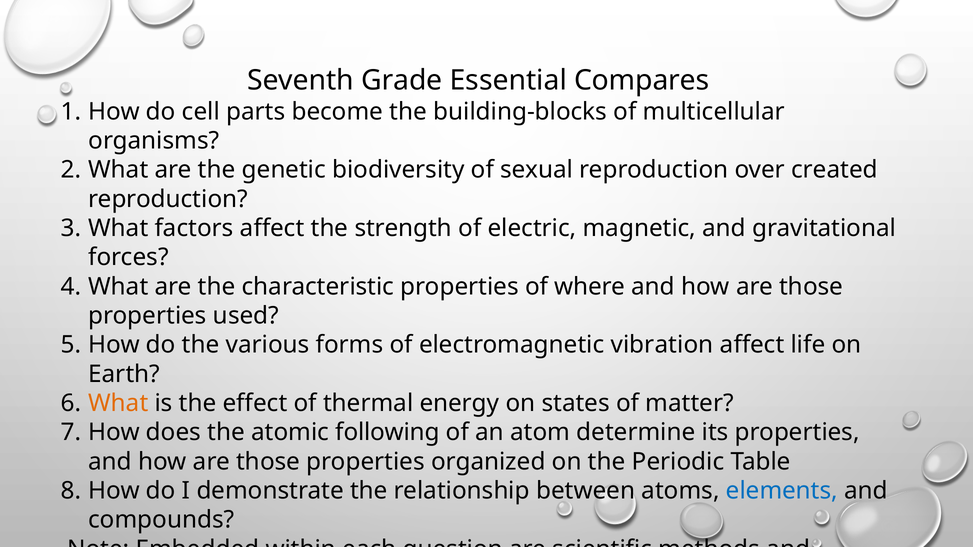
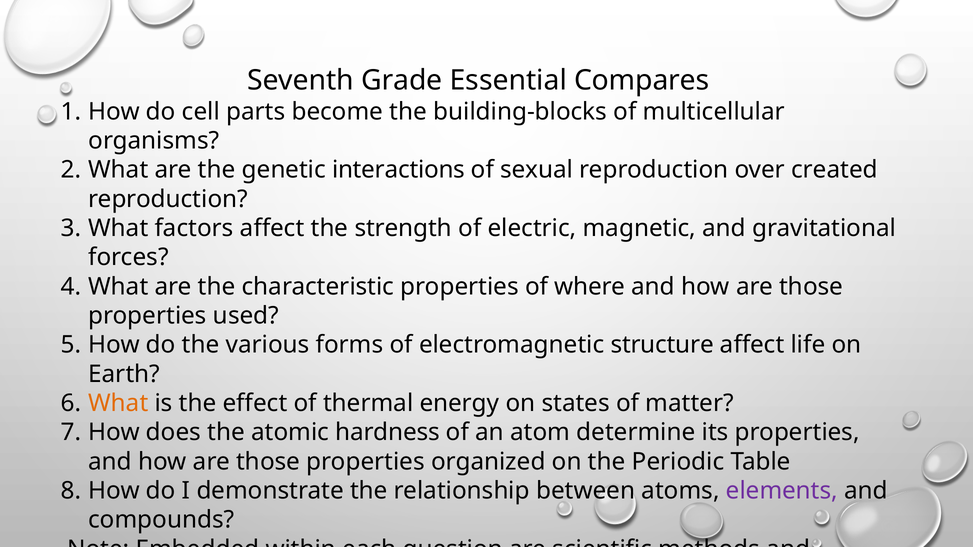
biodiversity: biodiversity -> interactions
vibration: vibration -> structure
following: following -> hardness
elements colour: blue -> purple
